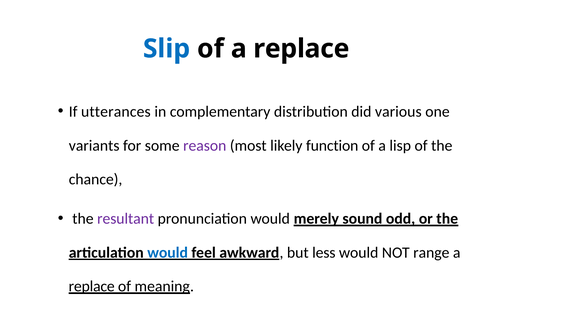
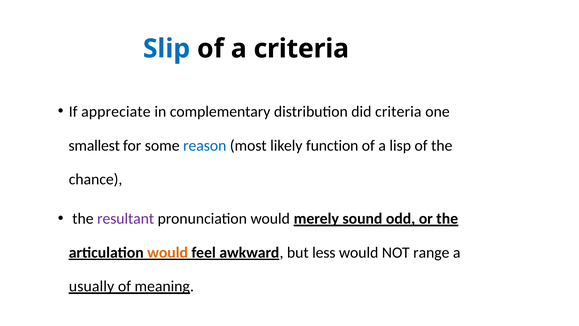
of a replace: replace -> criteria
utterances: utterances -> appreciate
did various: various -> criteria
variants: variants -> smallest
reason colour: purple -> blue
would at (168, 252) colour: blue -> orange
replace at (92, 286): replace -> usually
